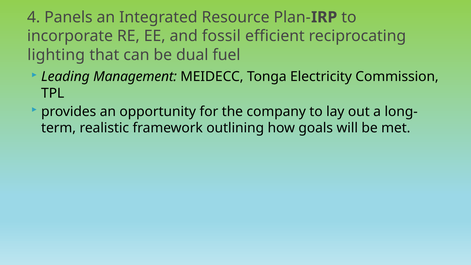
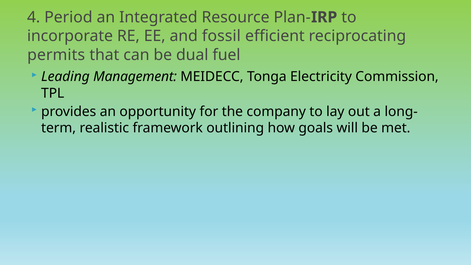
Panels: Panels -> Period
lighting: lighting -> permits
